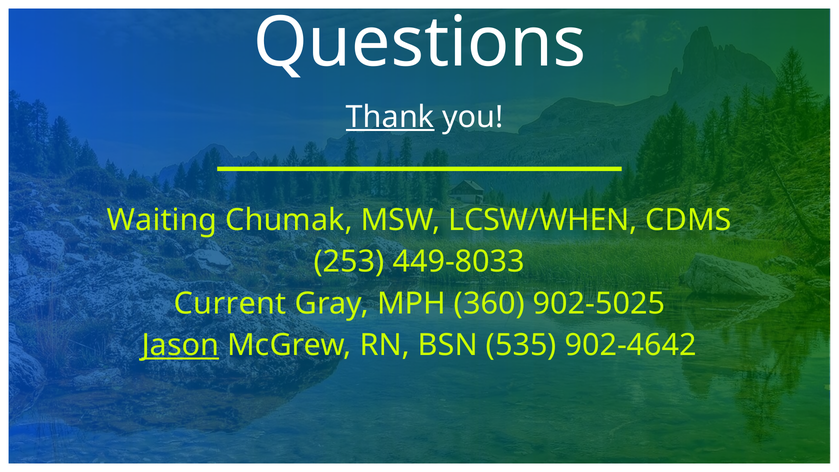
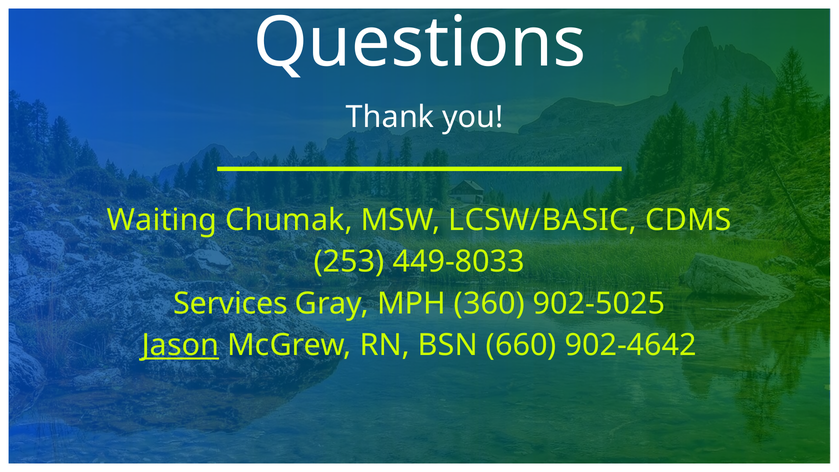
Thank underline: present -> none
LCSW/WHEN: LCSW/WHEN -> LCSW/BASIC
Current: Current -> Services
535: 535 -> 660
